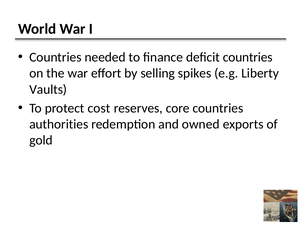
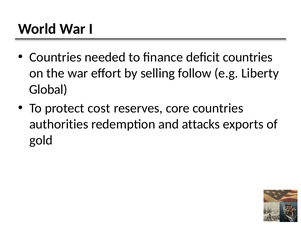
spikes: spikes -> follow
Vaults: Vaults -> Global
owned: owned -> attacks
